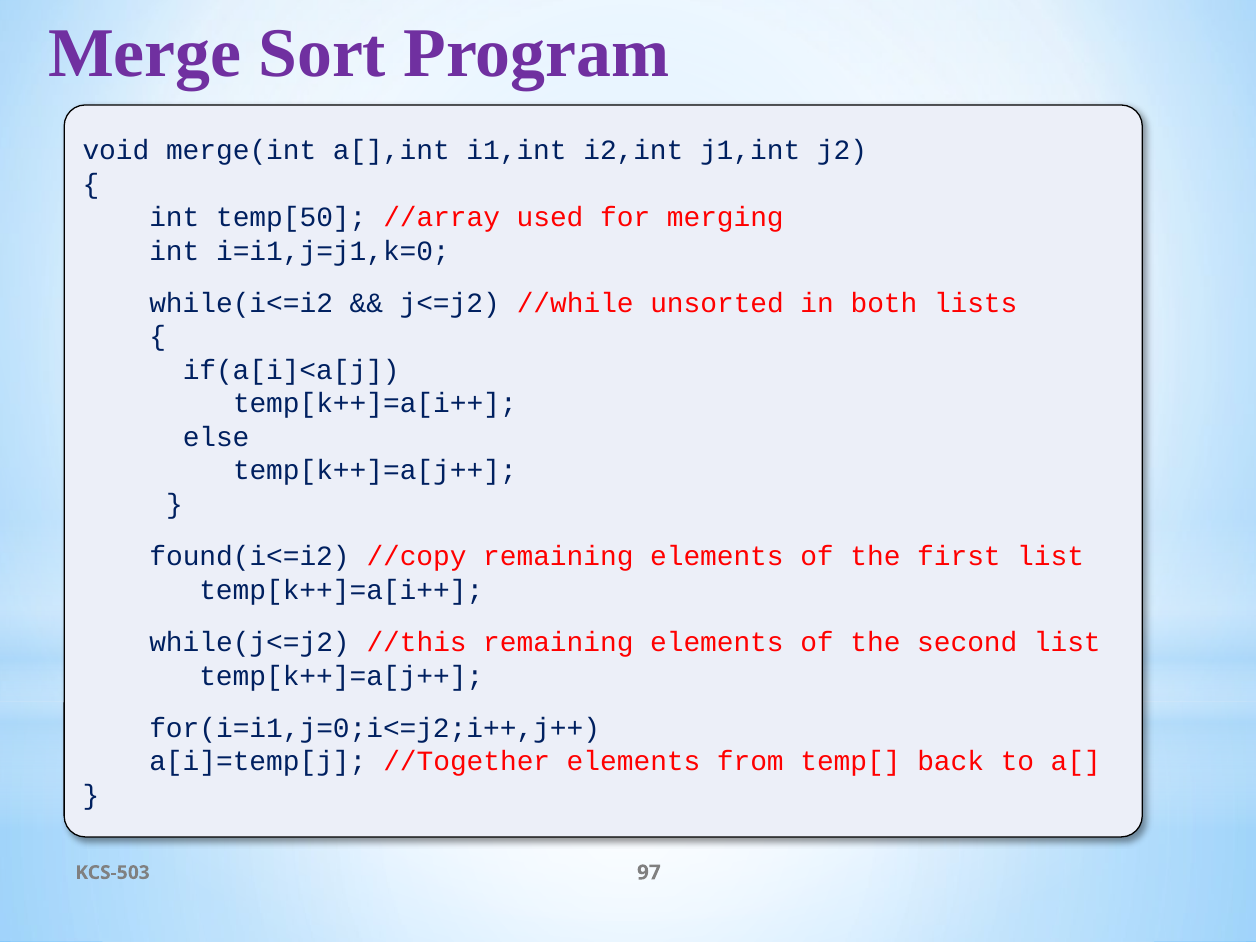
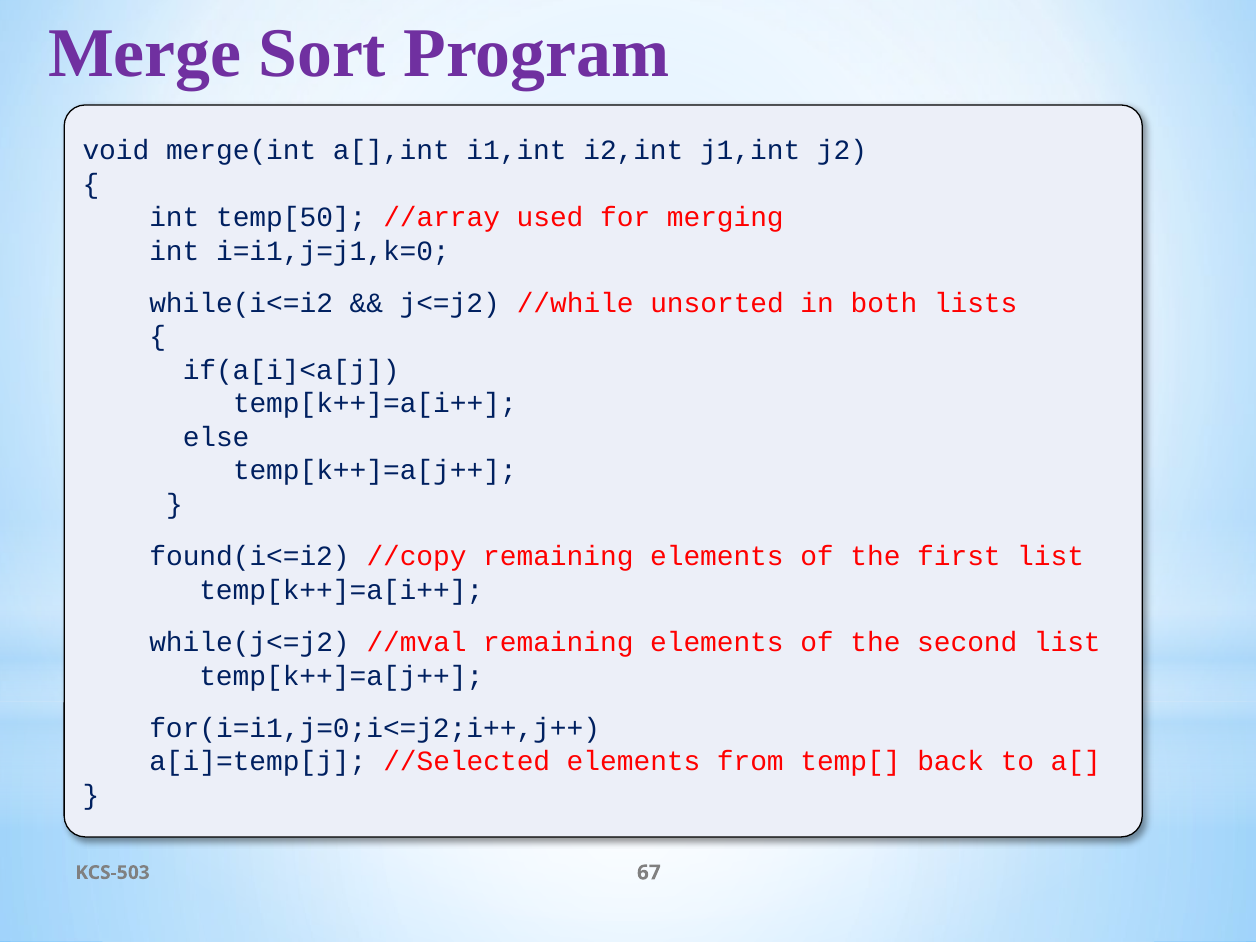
//this: //this -> //mval
//Together: //Together -> //Selected
97: 97 -> 67
